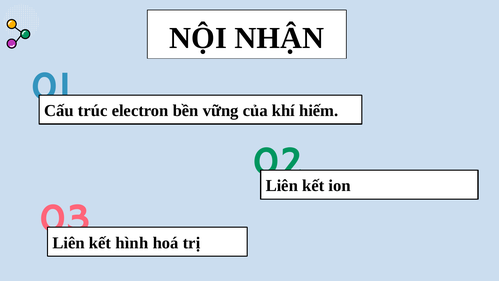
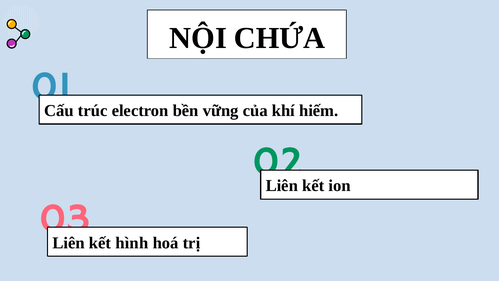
NHẬN: NHẬN -> CHỨA
